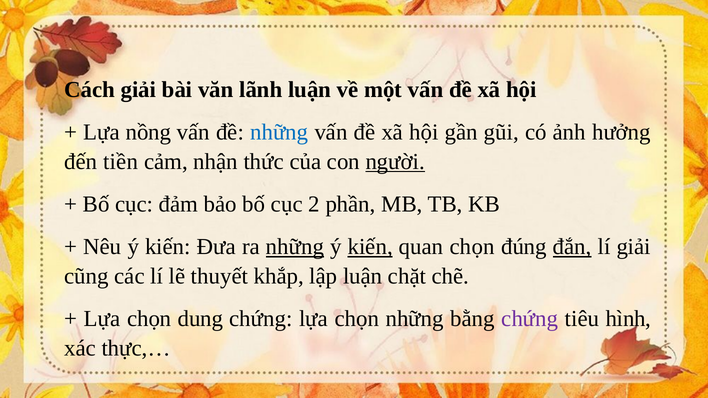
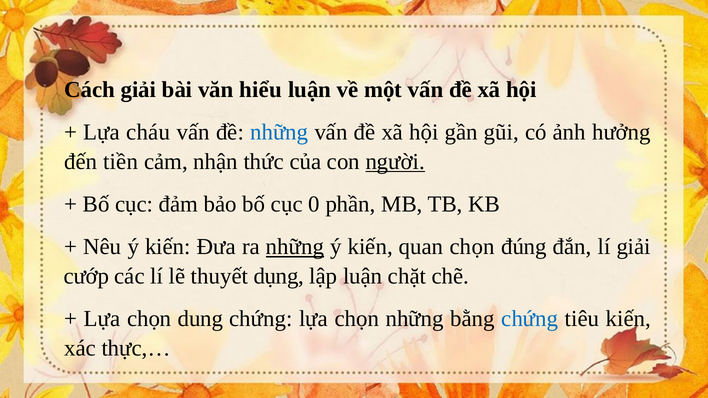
lãnh: lãnh -> hiểu
nồng: nồng -> cháu
2: 2 -> 0
kiến at (370, 247) underline: present -> none
đắn underline: present -> none
cũng: cũng -> cướp
khắp: khắp -> dụng
chứng at (530, 319) colour: purple -> blue
tiêu hình: hình -> kiến
